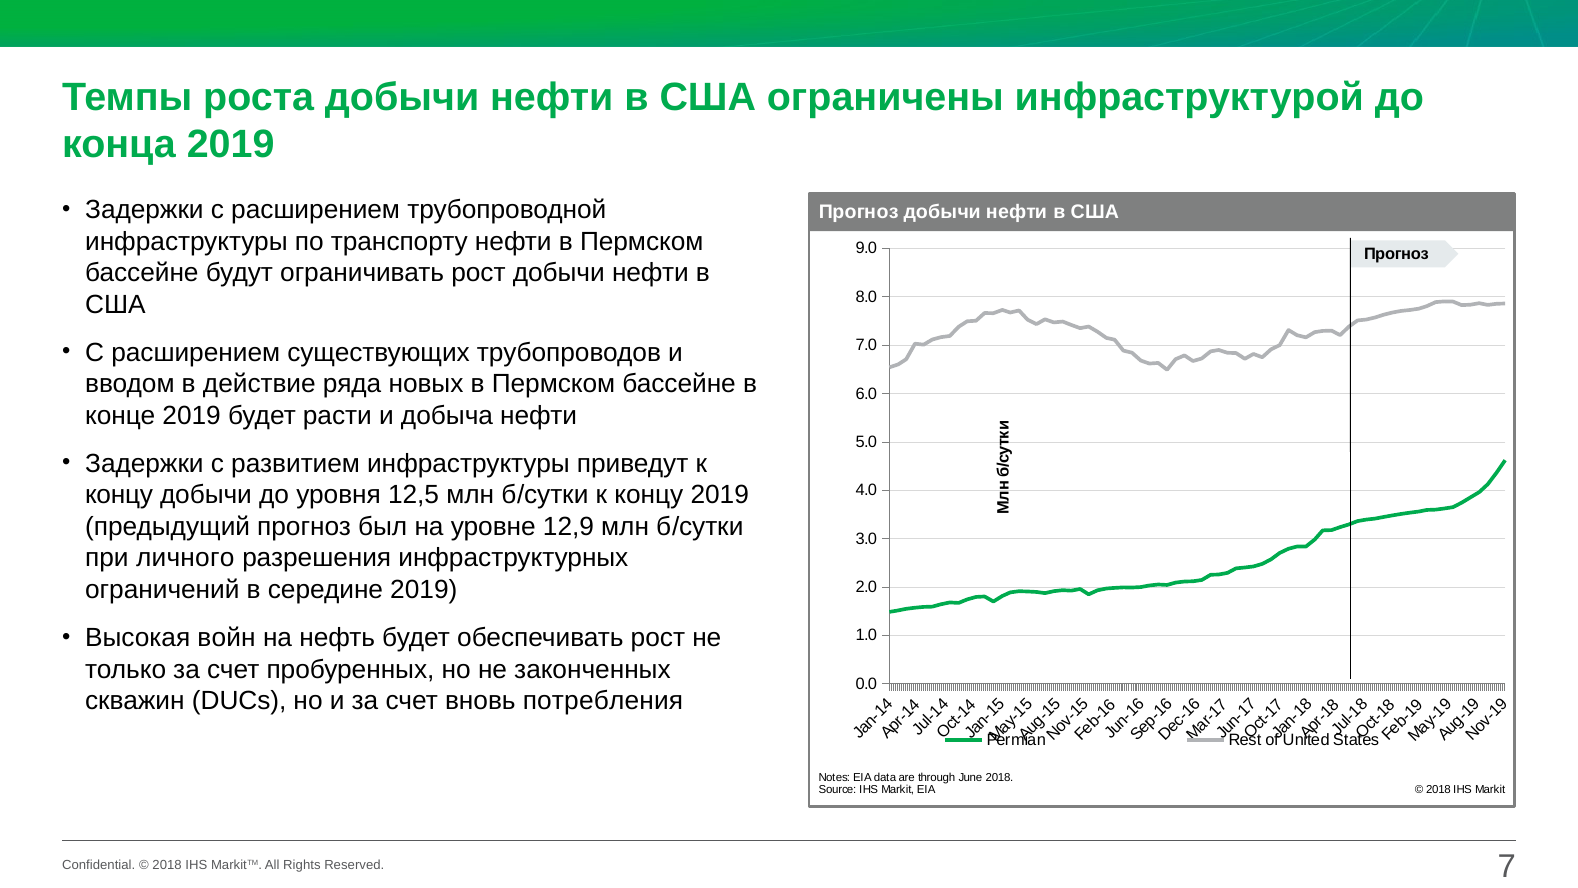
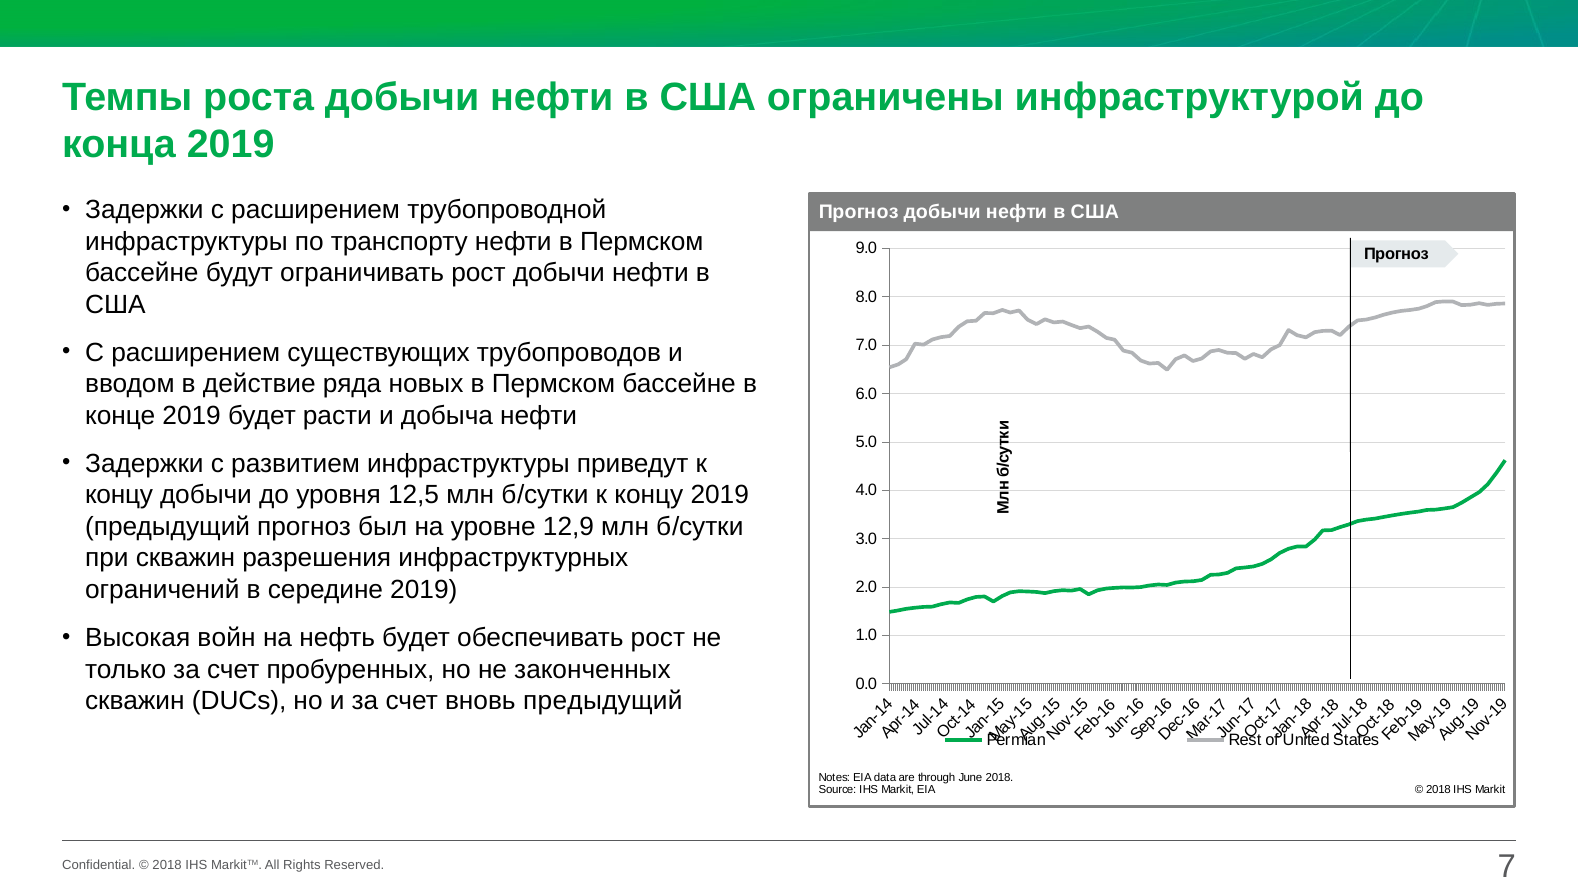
при личного: личного -> скважин
вновь потребления: потребления -> предыдущий
